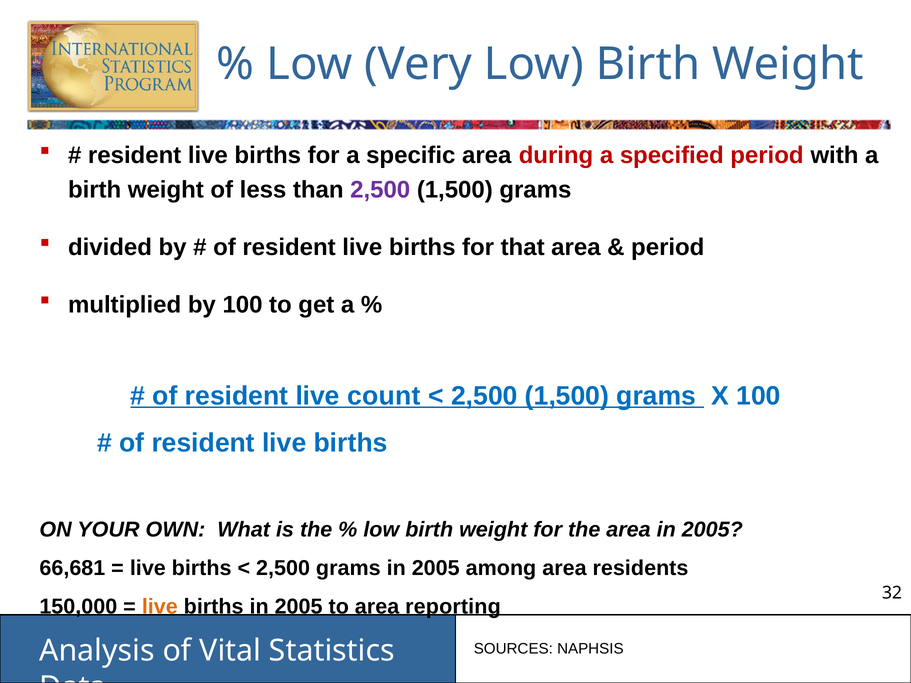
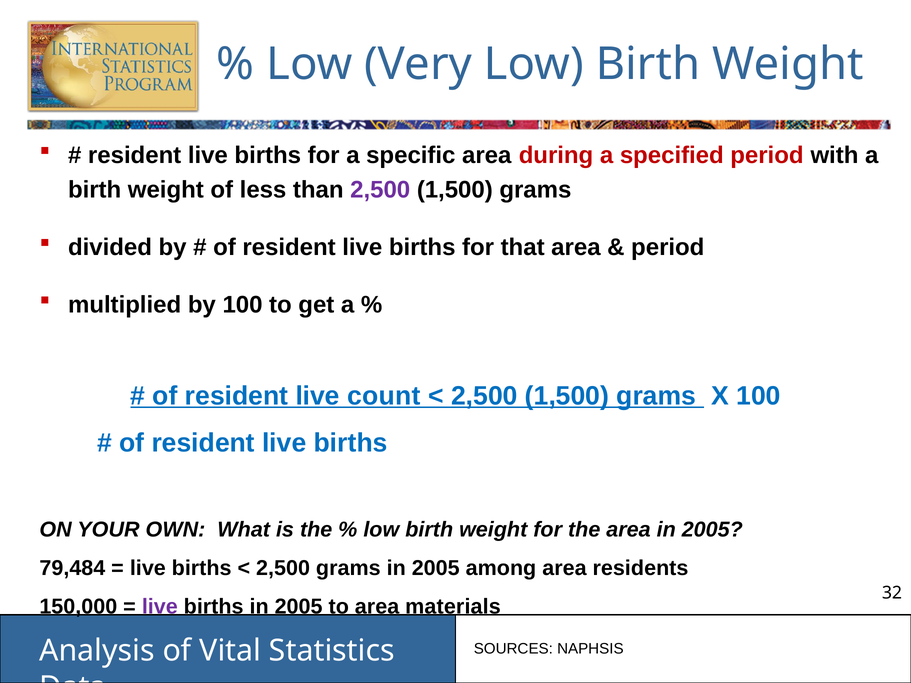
66,681: 66,681 -> 79,484
live at (160, 607) colour: orange -> purple
reporting: reporting -> materials
